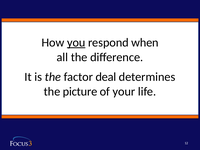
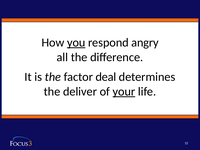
when: when -> angry
picture: picture -> deliver
your underline: none -> present
